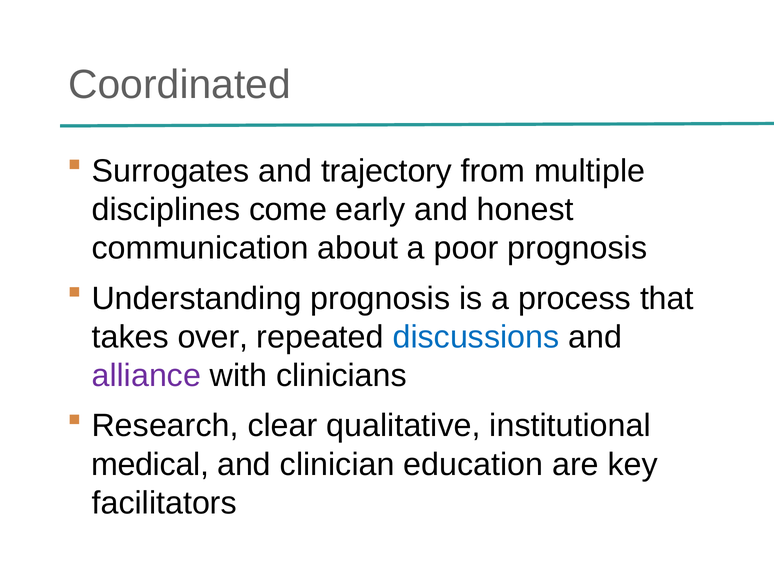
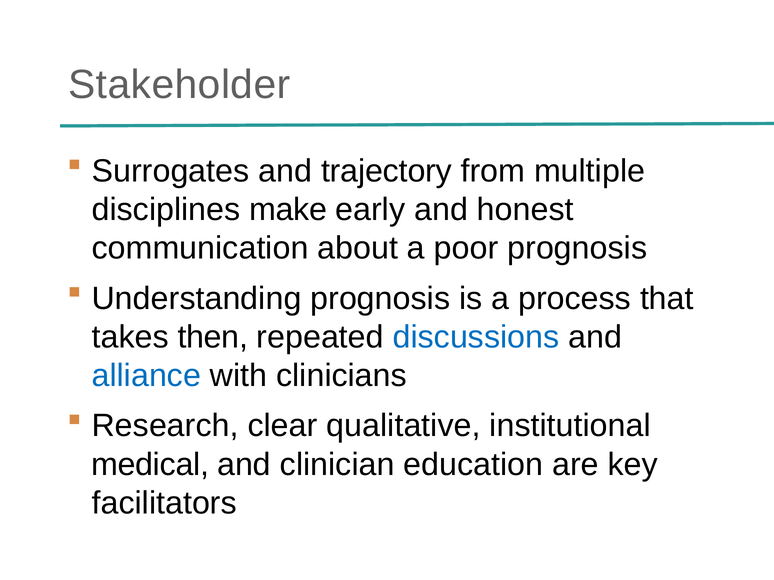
Coordinated: Coordinated -> Stakeholder
come: come -> make
over: over -> then
alliance colour: purple -> blue
